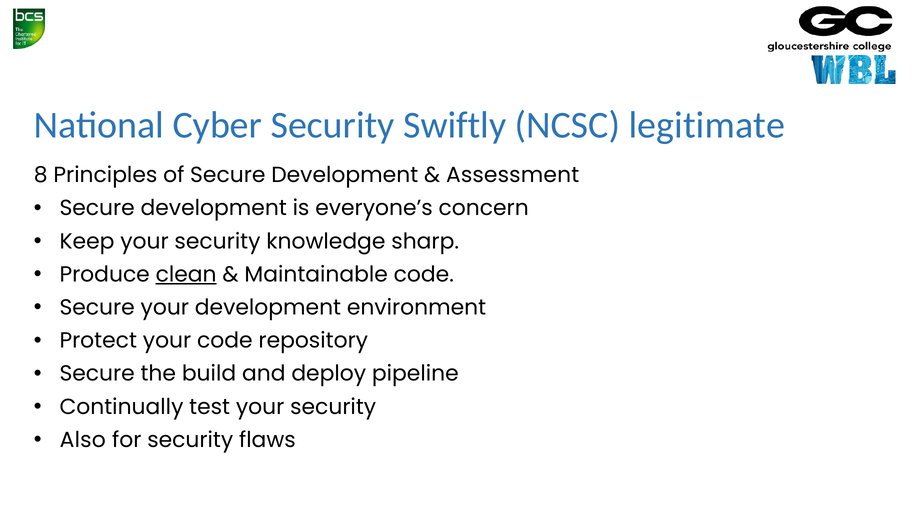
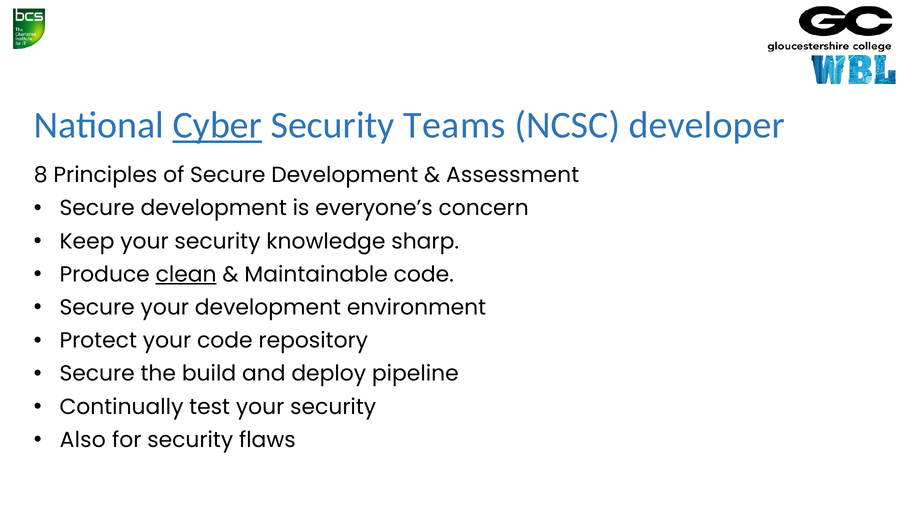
Cyber underline: none -> present
Swiftly: Swiftly -> Teams
legitimate: legitimate -> developer
